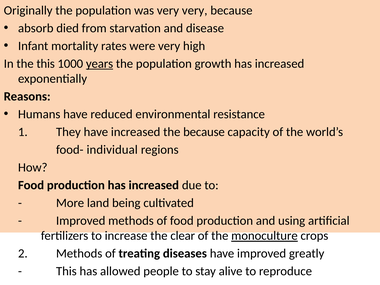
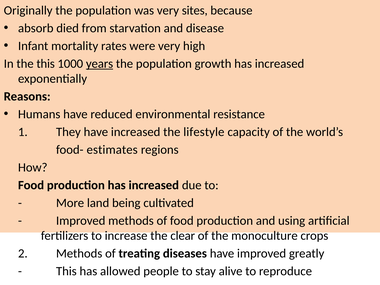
very very: very -> sites
the because: because -> lifestyle
individual: individual -> estimates
monoculture underline: present -> none
